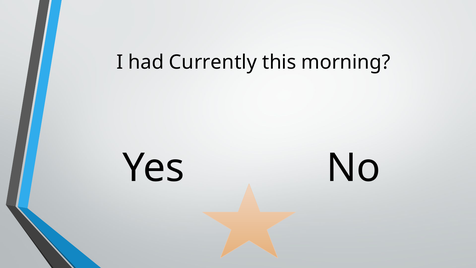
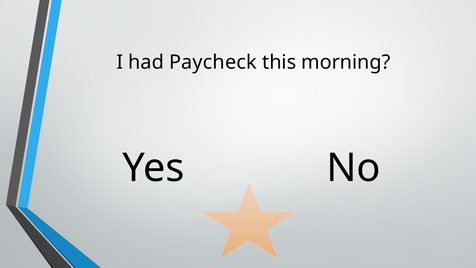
Currently: Currently -> Paycheck
